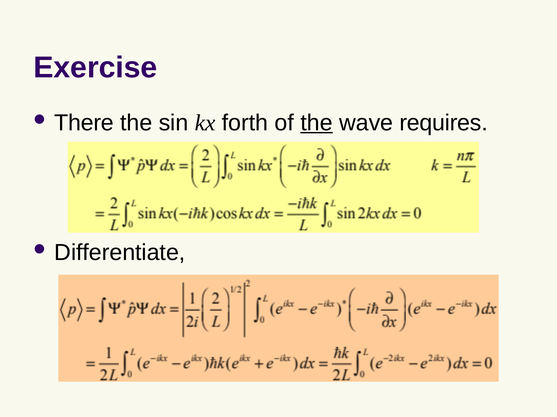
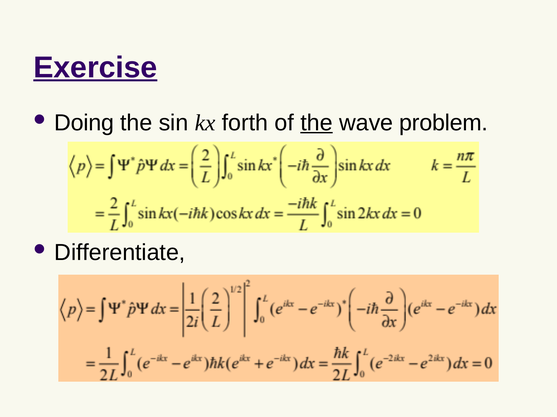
Exercise underline: none -> present
There: There -> Doing
requires: requires -> problem
